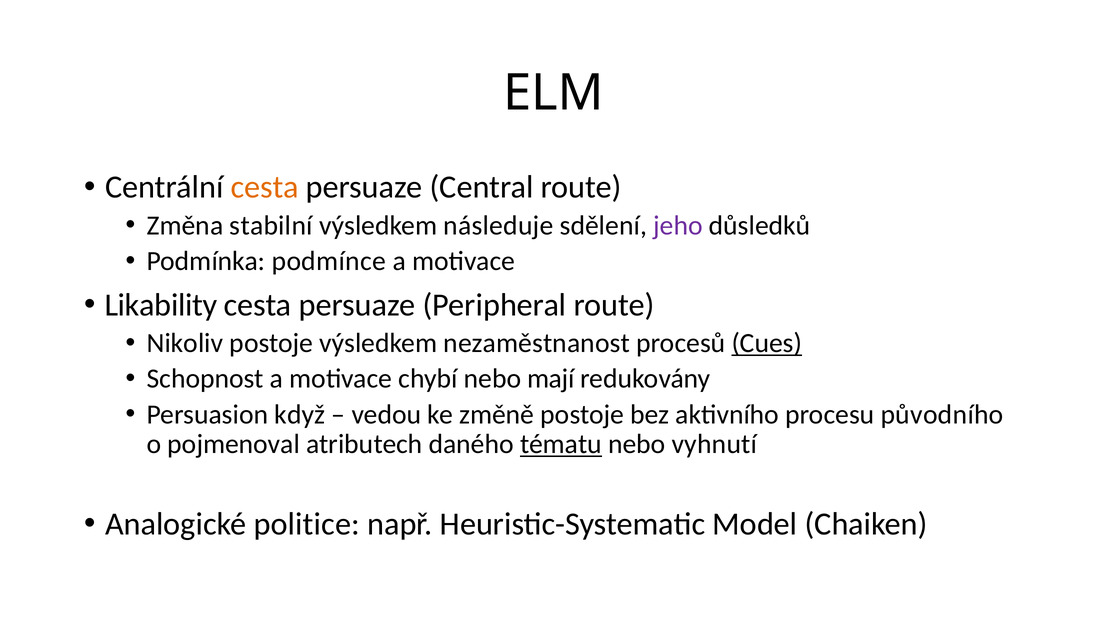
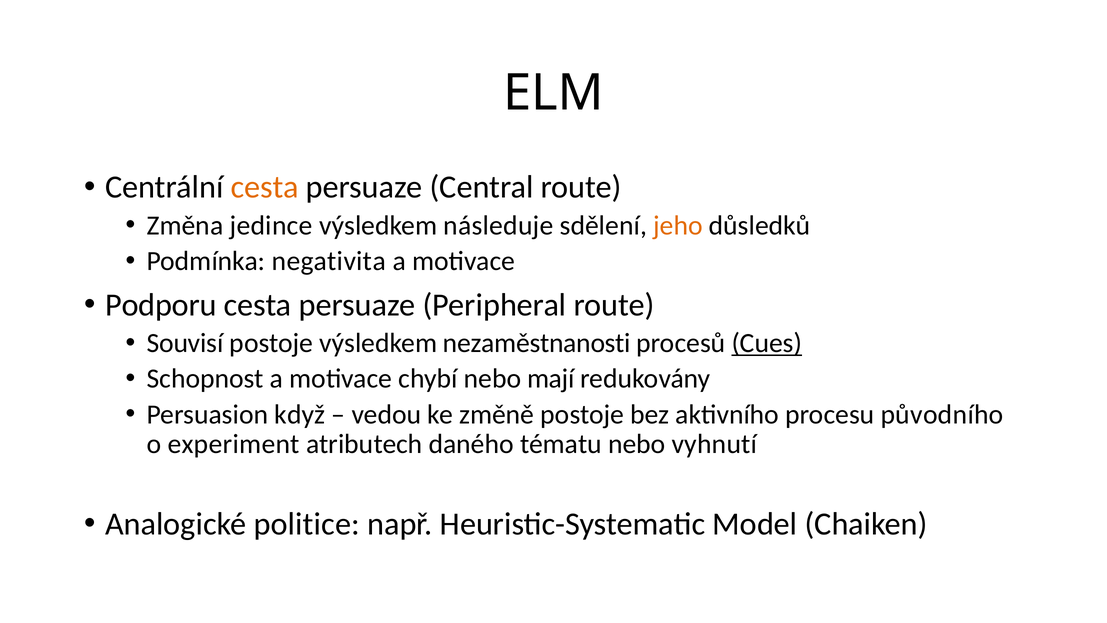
stabilní: stabilní -> jedince
jeho colour: purple -> orange
podmínce: podmínce -> negativita
Likability: Likability -> Podporu
Nikoliv: Nikoliv -> Souvisí
nezaměstnanost: nezaměstnanost -> nezaměstnanosti
pojmenoval: pojmenoval -> experiment
tématu underline: present -> none
